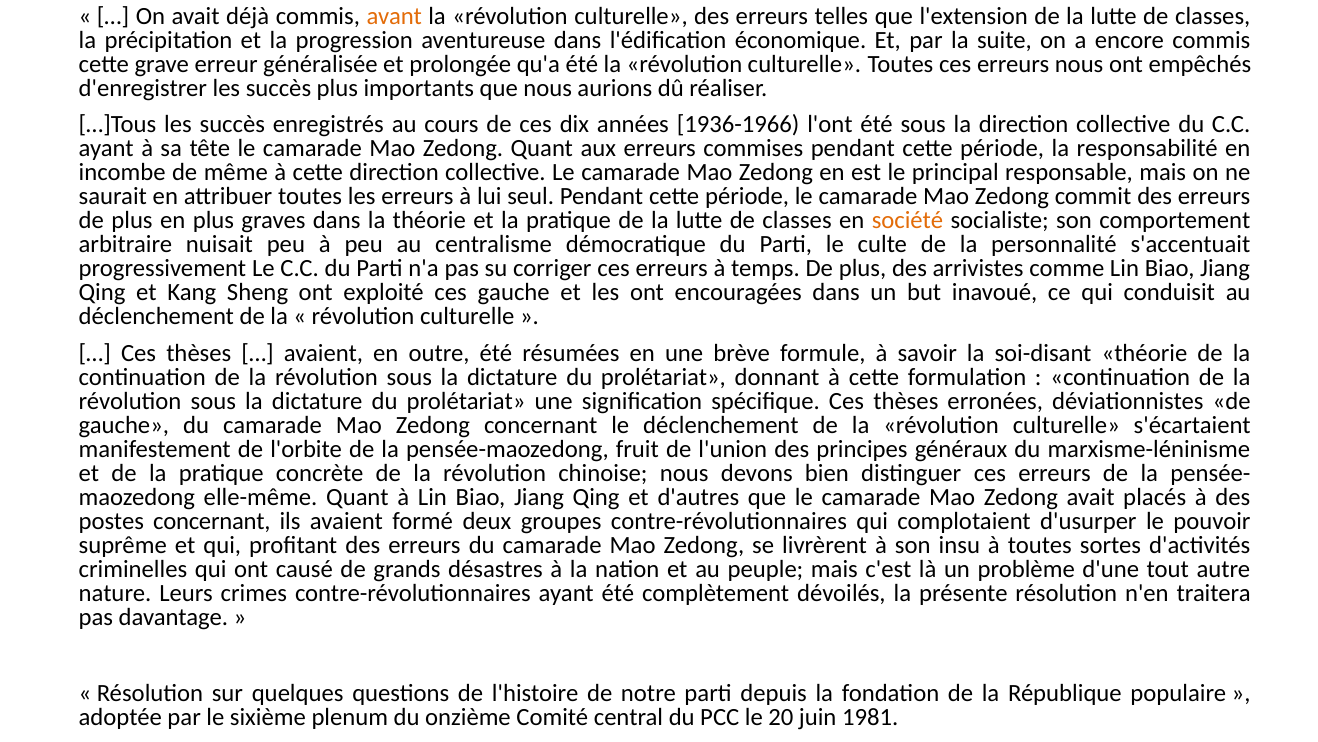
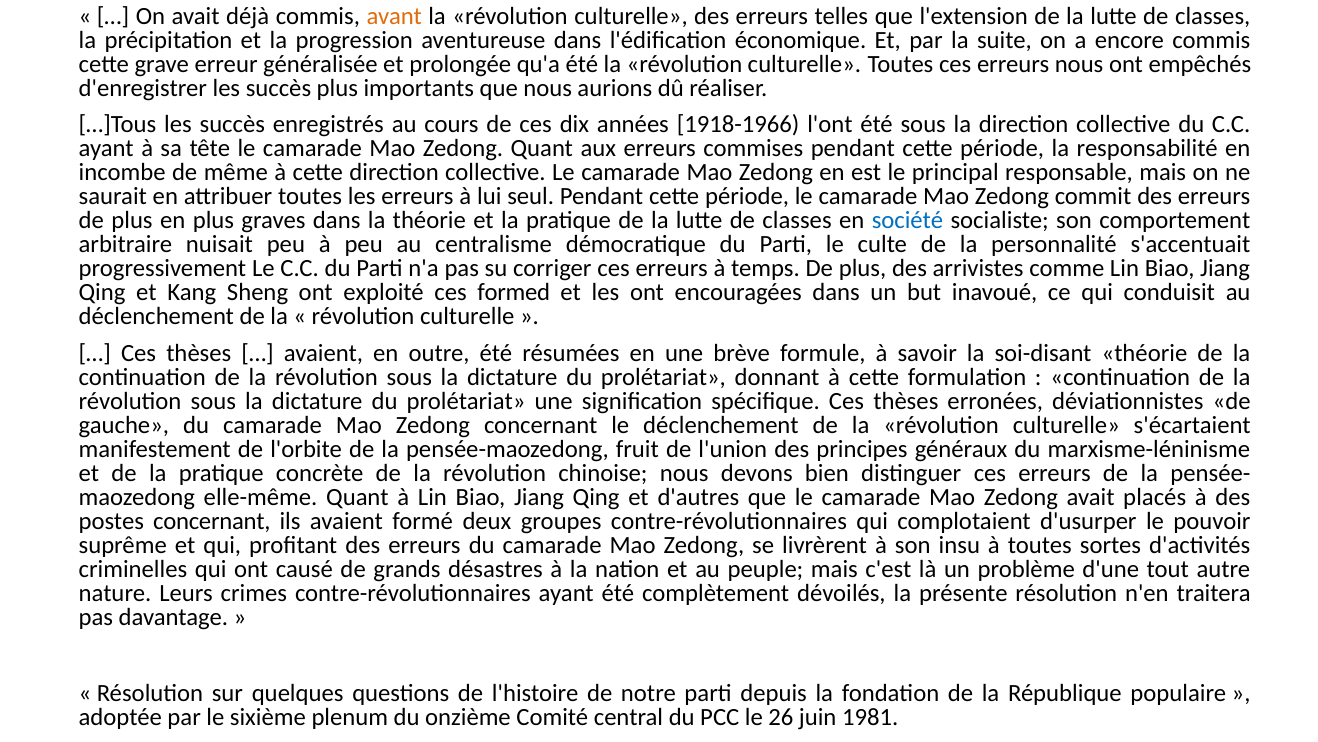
1936-1966: 1936-1966 -> 1918-1966
société colour: orange -> blue
ces gauche: gauche -> formed
20: 20 -> 26
